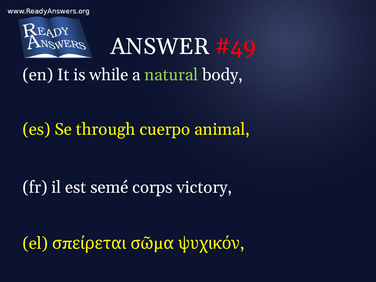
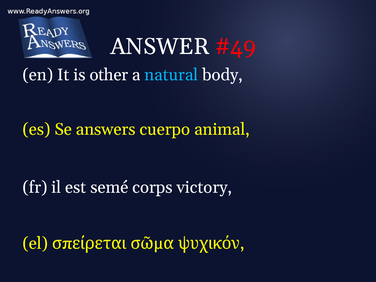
while: while -> other
natural colour: light green -> light blue
through: through -> answers
